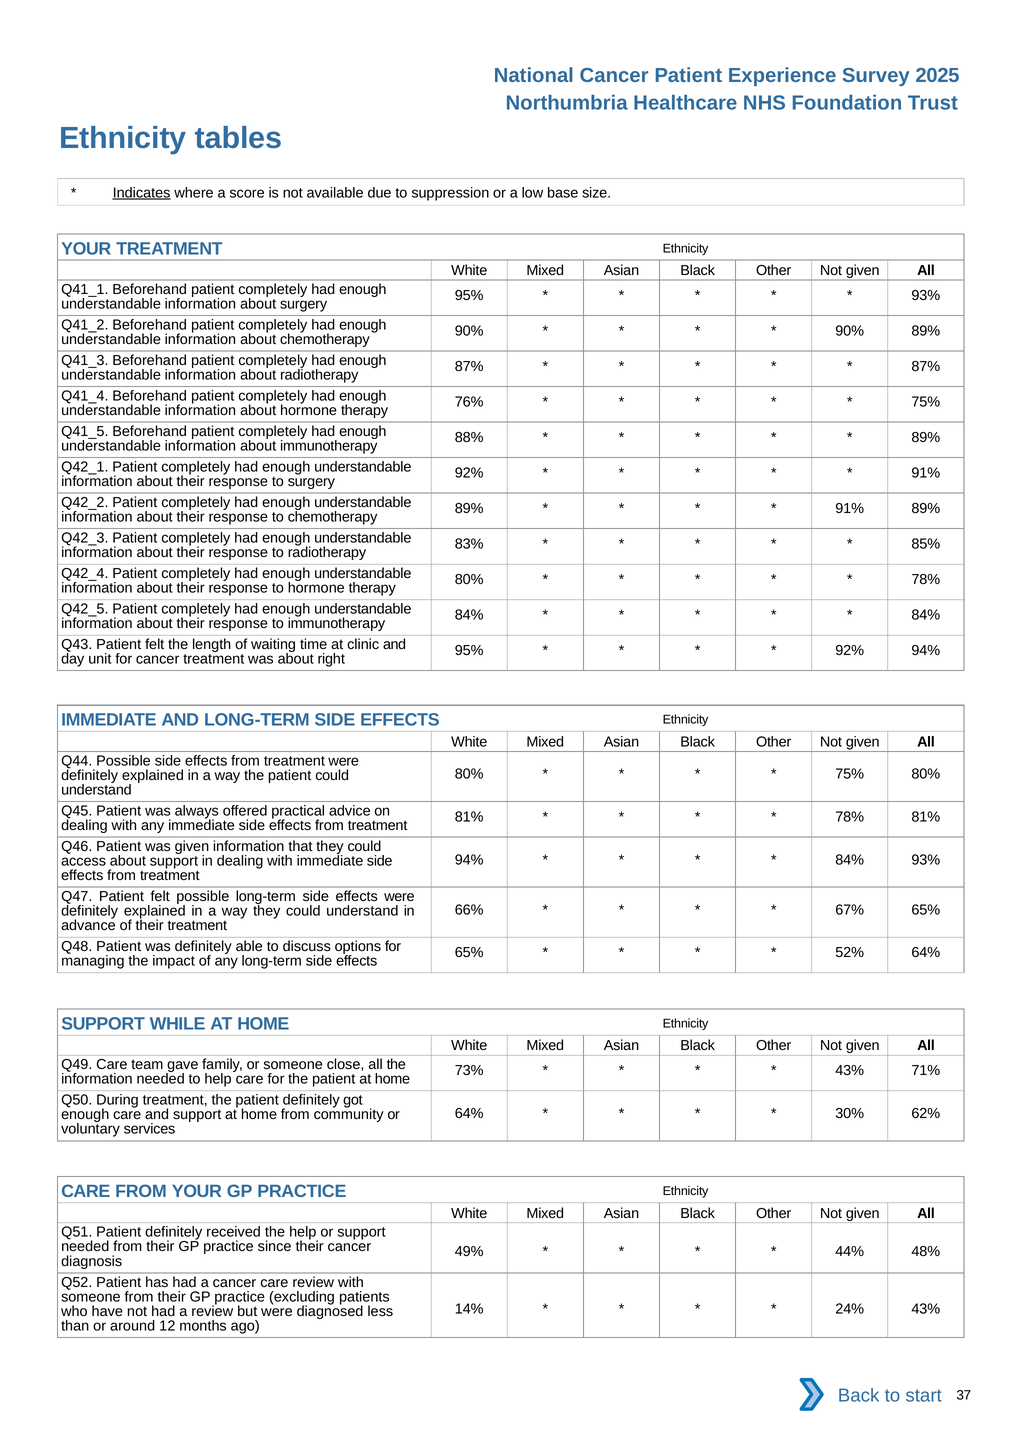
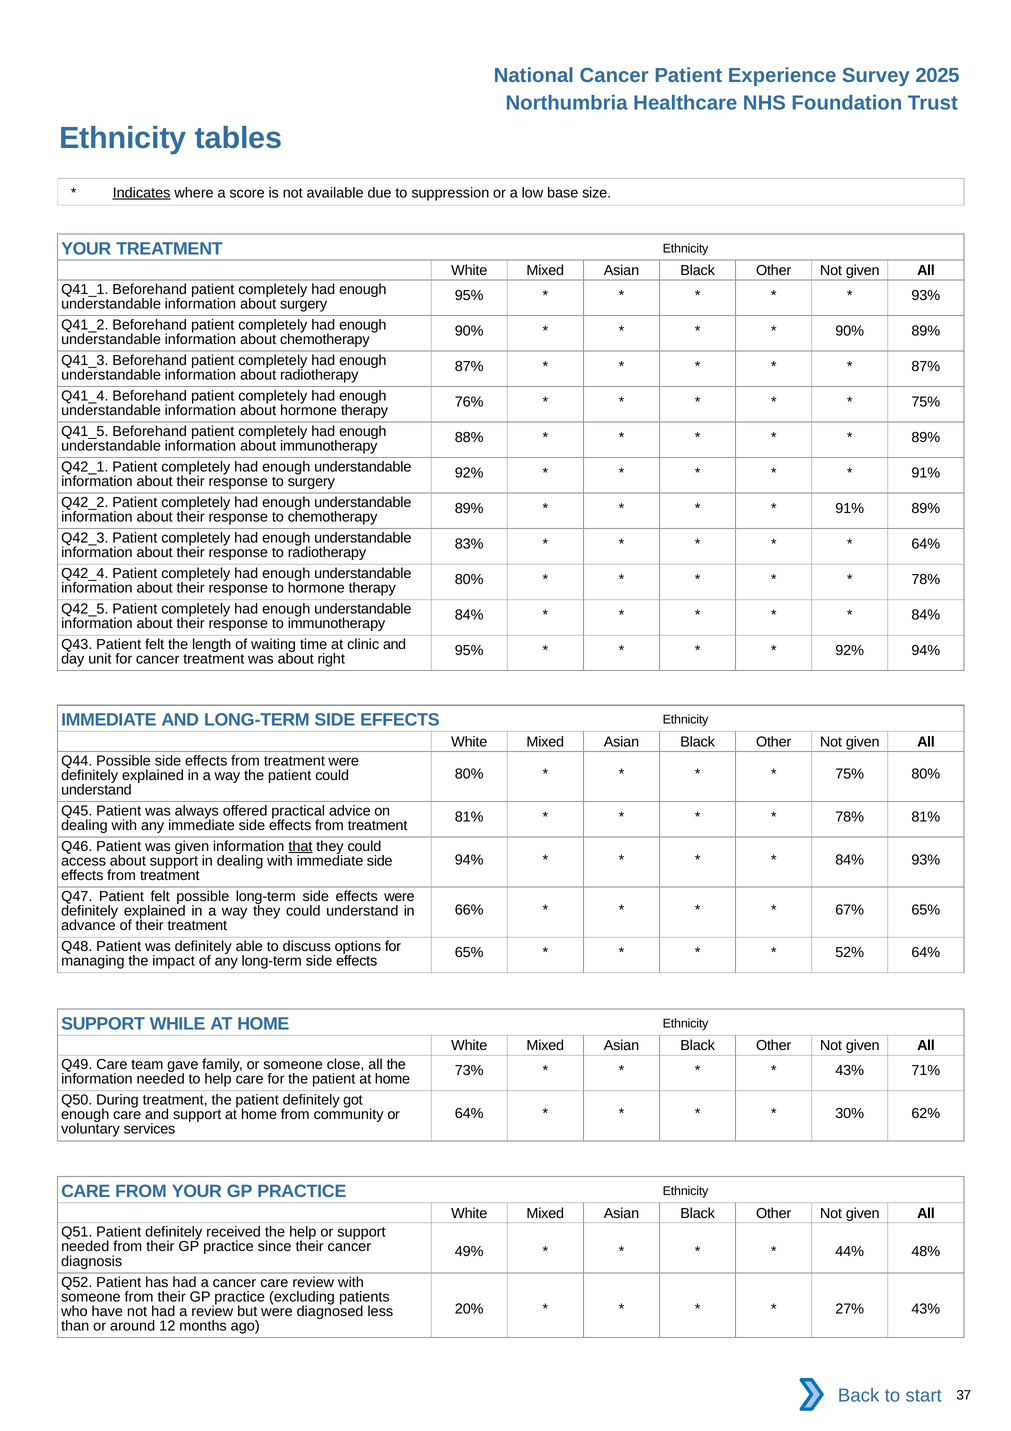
85% at (926, 544): 85% -> 64%
that underline: none -> present
14%: 14% -> 20%
24%: 24% -> 27%
